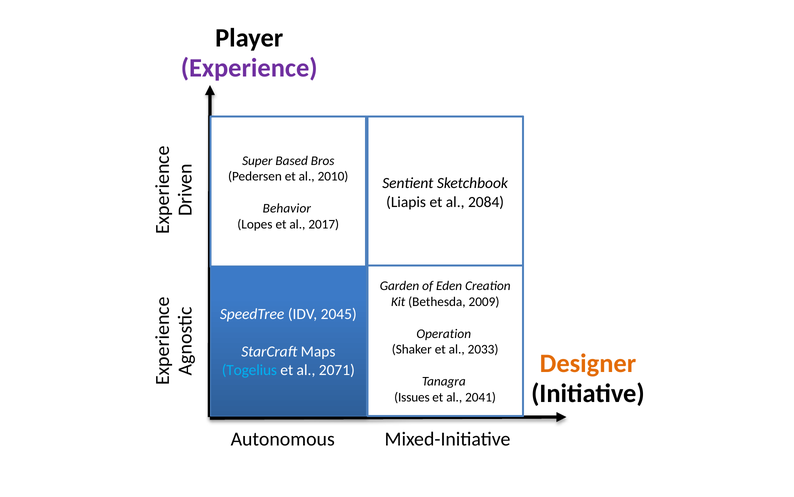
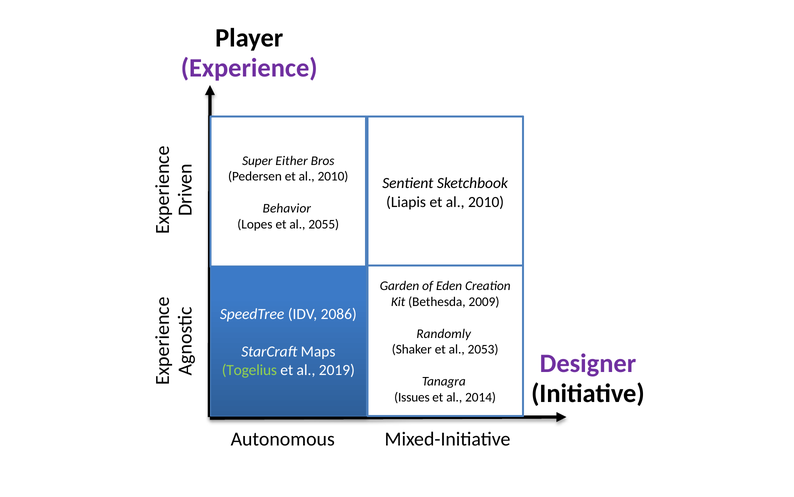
Based: Based -> Either
Liapis et al 2084: 2084 -> 2010
2017: 2017 -> 2055
2045: 2045 -> 2086
Operation: Operation -> Randomly
2033: 2033 -> 2053
Designer colour: orange -> purple
Togelius colour: light blue -> light green
2071: 2071 -> 2019
2041: 2041 -> 2014
